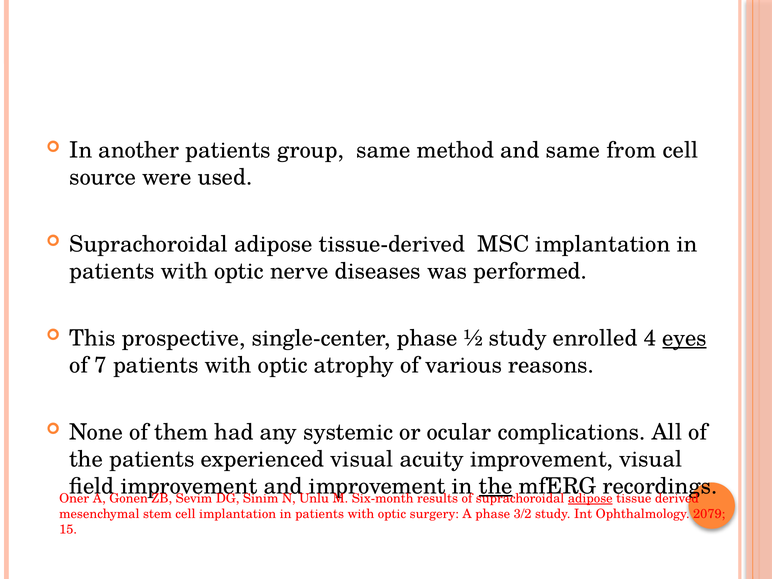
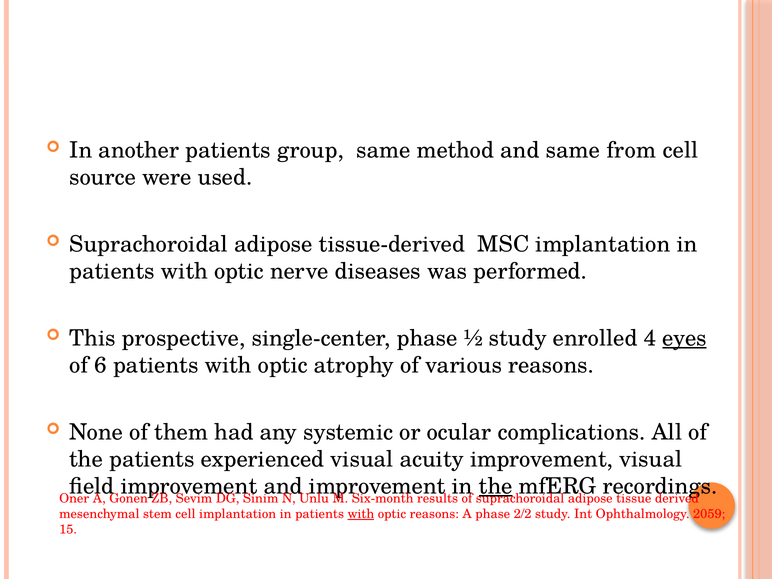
7: 7 -> 6
adipose at (590, 498) underline: present -> none
with at (361, 514) underline: none -> present
optic surgery: surgery -> reasons
3/2: 3/2 -> 2/2
2079: 2079 -> 2059
